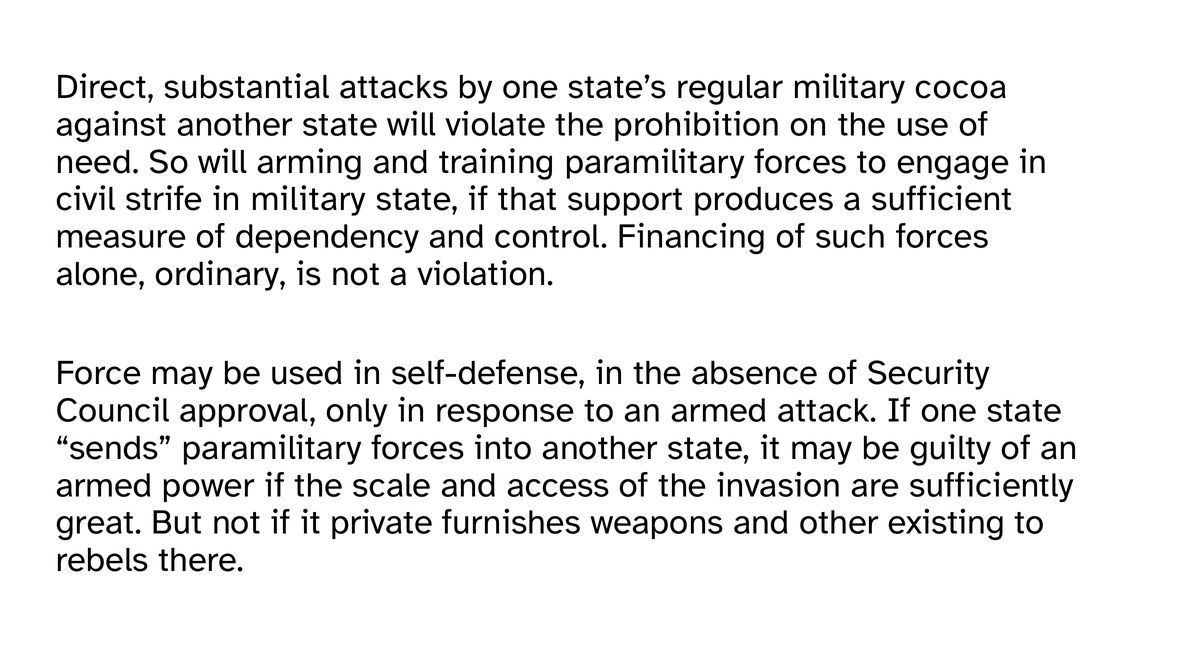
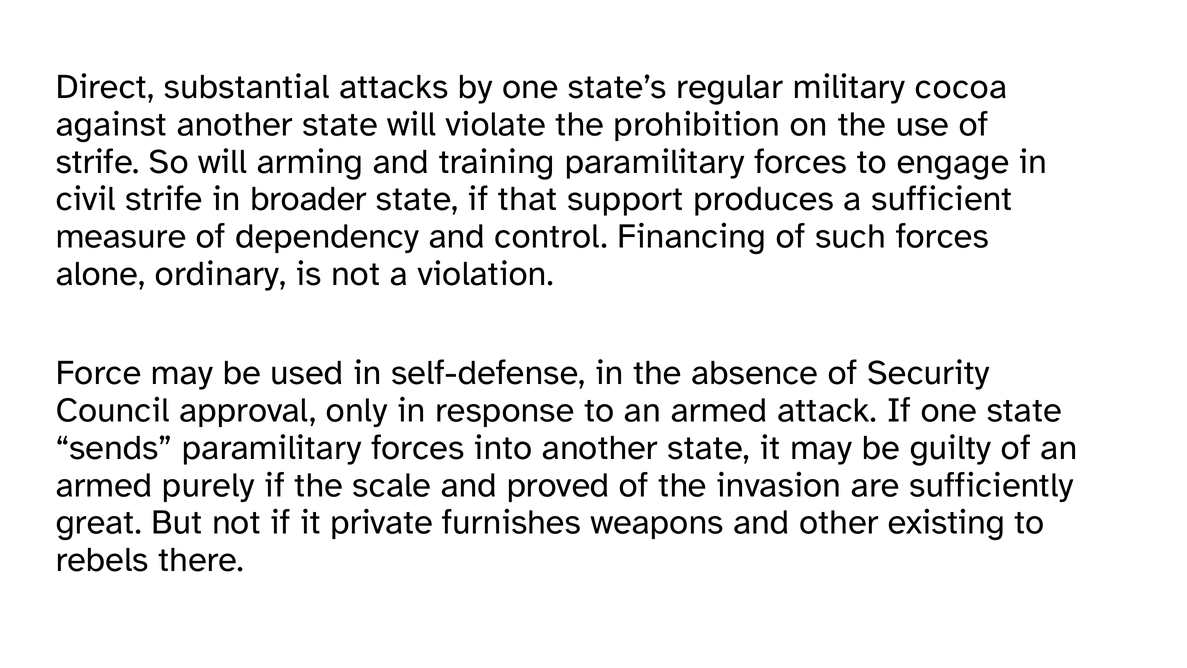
need at (97, 162): need -> strife
in military: military -> broader
power: power -> purely
access: access -> proved
